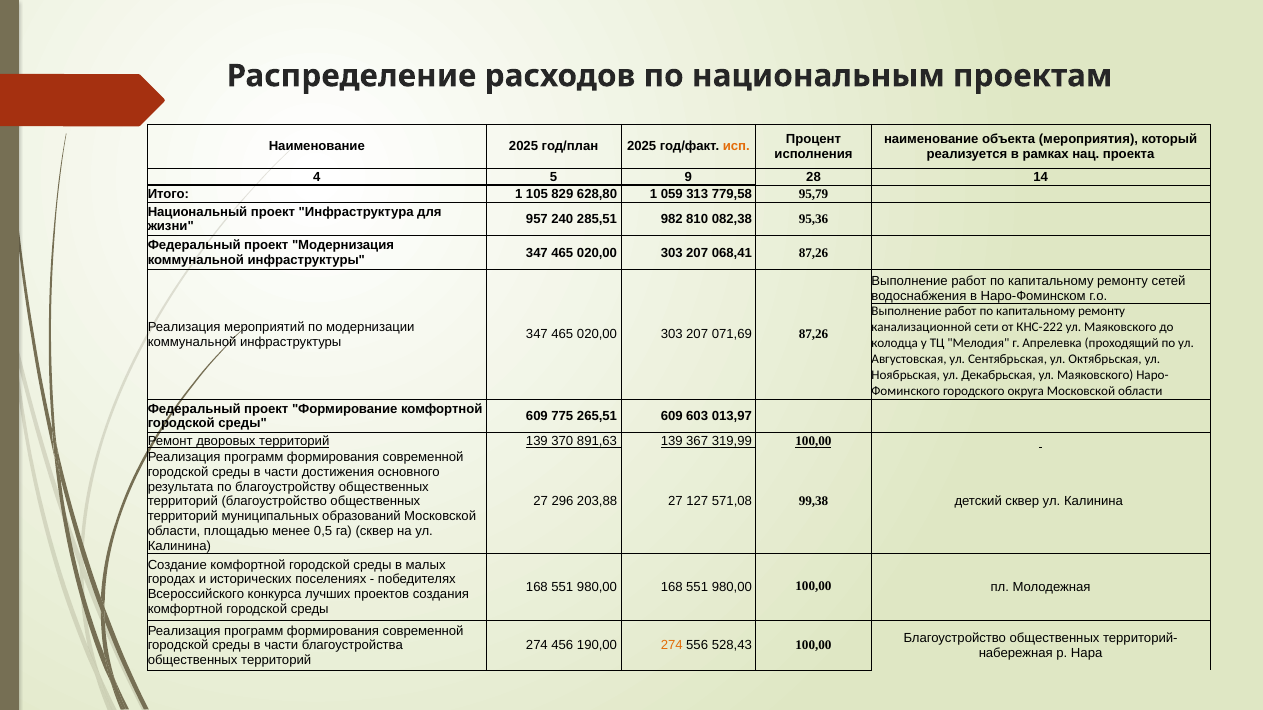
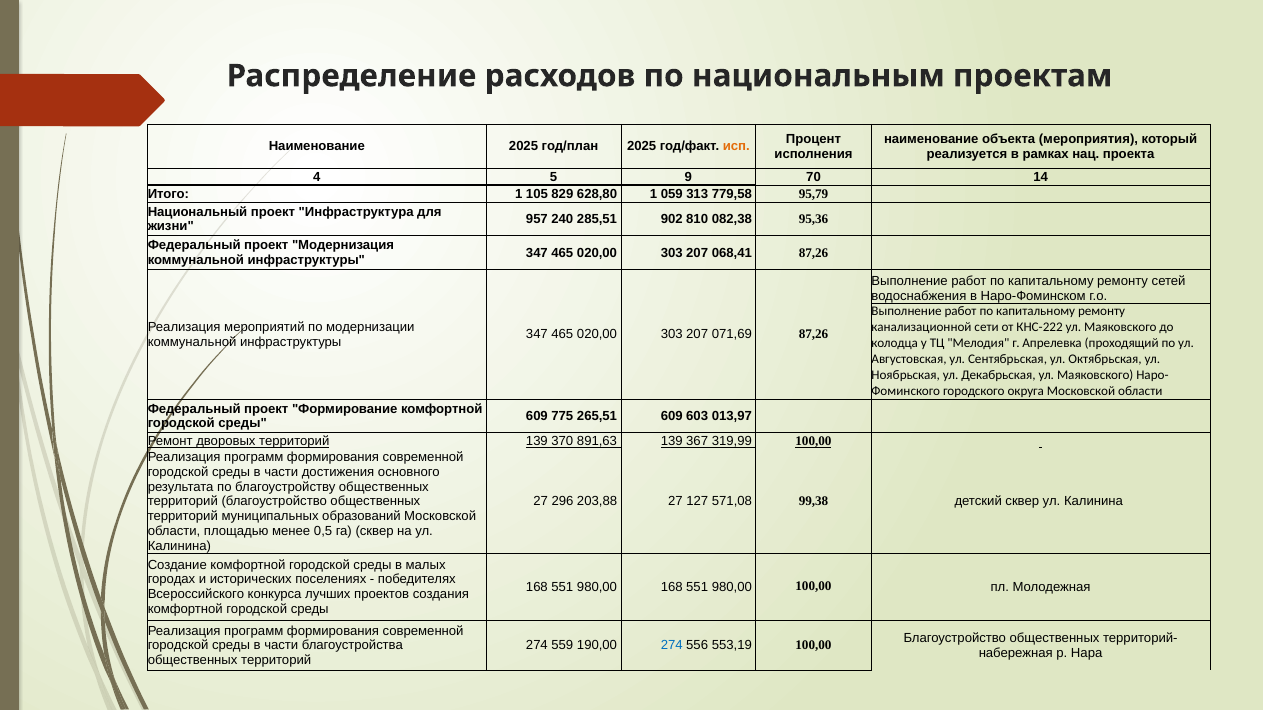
28: 28 -> 70
982: 982 -> 902
456: 456 -> 559
274 at (672, 646) colour: orange -> blue
528,43: 528,43 -> 553,19
